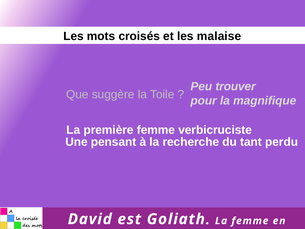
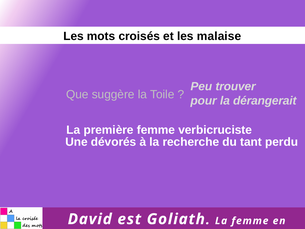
magnifique: magnifique -> dérangerait
pensant: pensant -> dévorés
